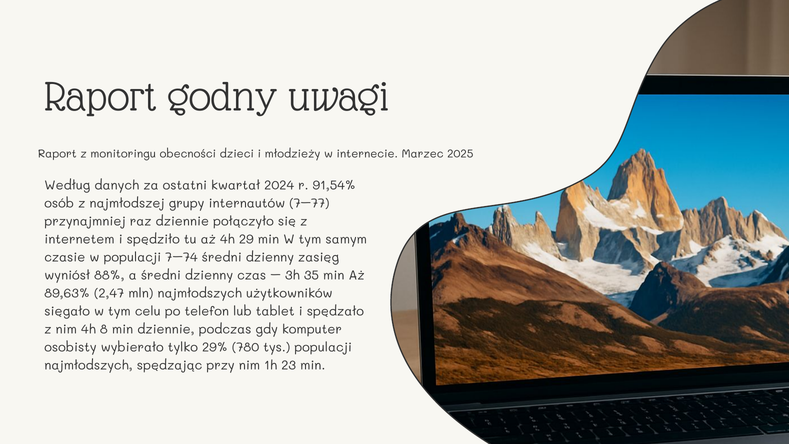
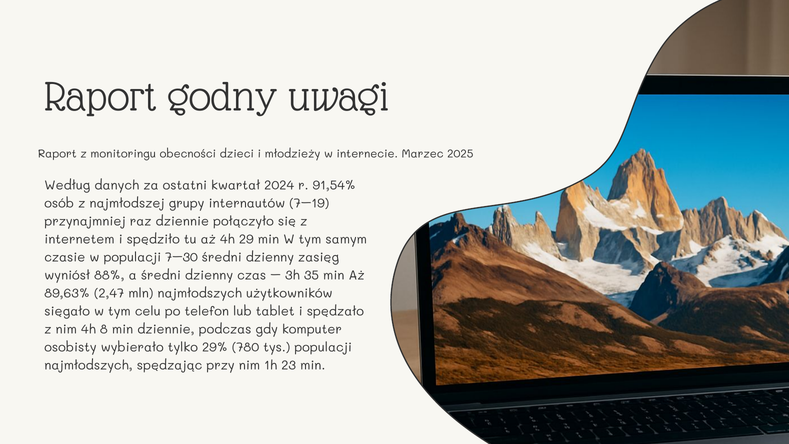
7–77: 7–77 -> 7–19
7–74: 7–74 -> 7–30
